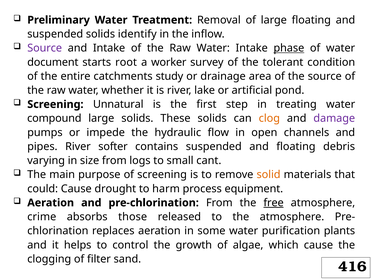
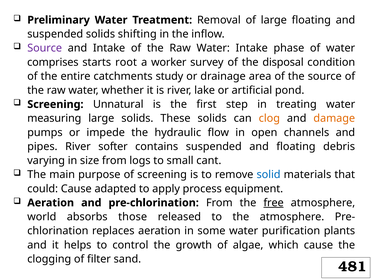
identify: identify -> shifting
phase underline: present -> none
document: document -> comprises
tolerant: tolerant -> disposal
compound: compound -> measuring
damage colour: purple -> orange
solid colour: orange -> blue
drought: drought -> adapted
harm: harm -> apply
crime: crime -> world
416: 416 -> 481
